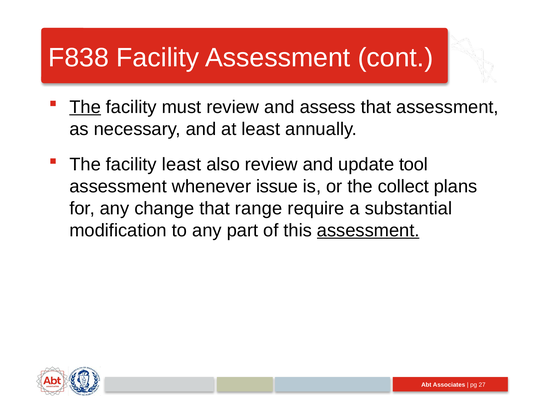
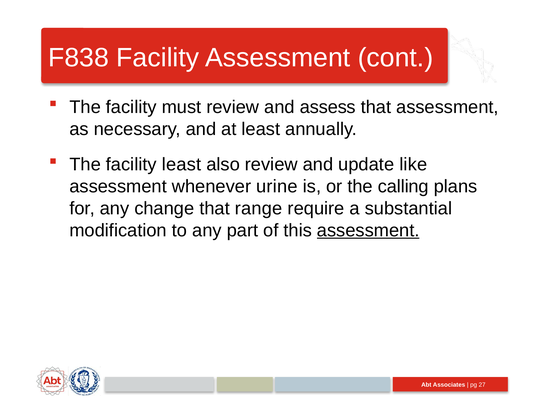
The at (85, 107) underline: present -> none
tool: tool -> like
issue: issue -> urine
collect: collect -> calling
